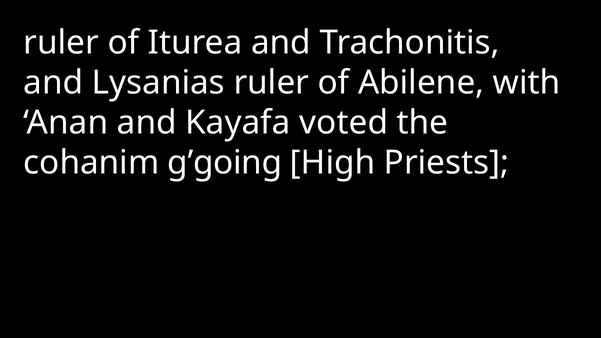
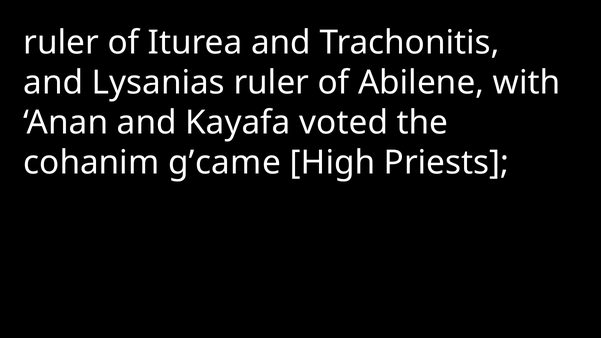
g’going: g’going -> g’came
